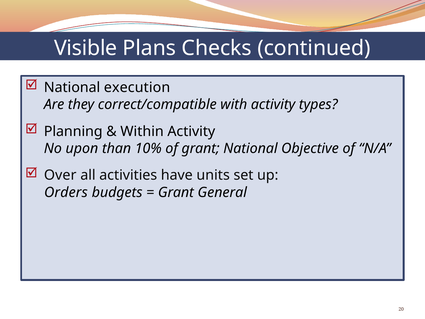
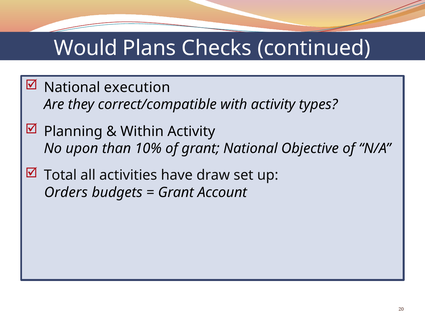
Visible: Visible -> Would
Over: Over -> Total
units: units -> draw
General: General -> Account
